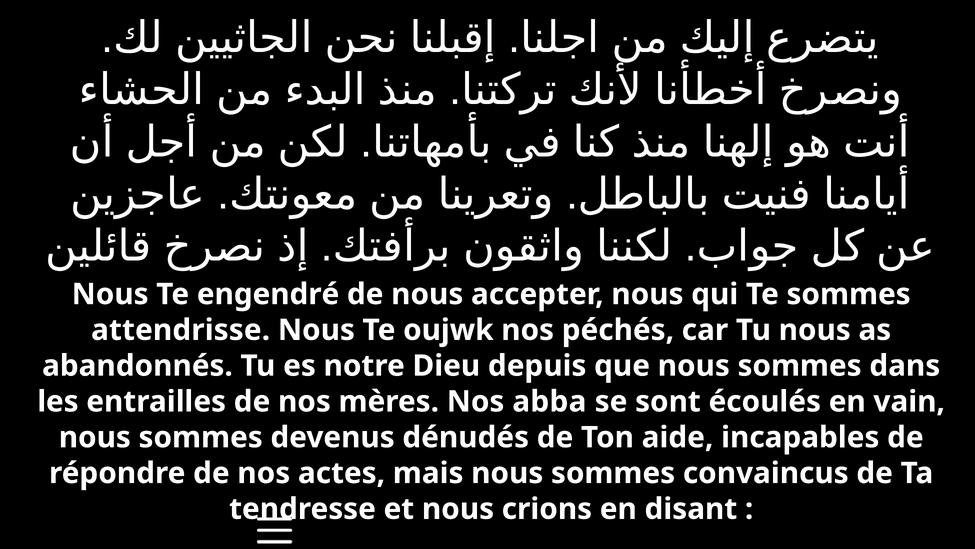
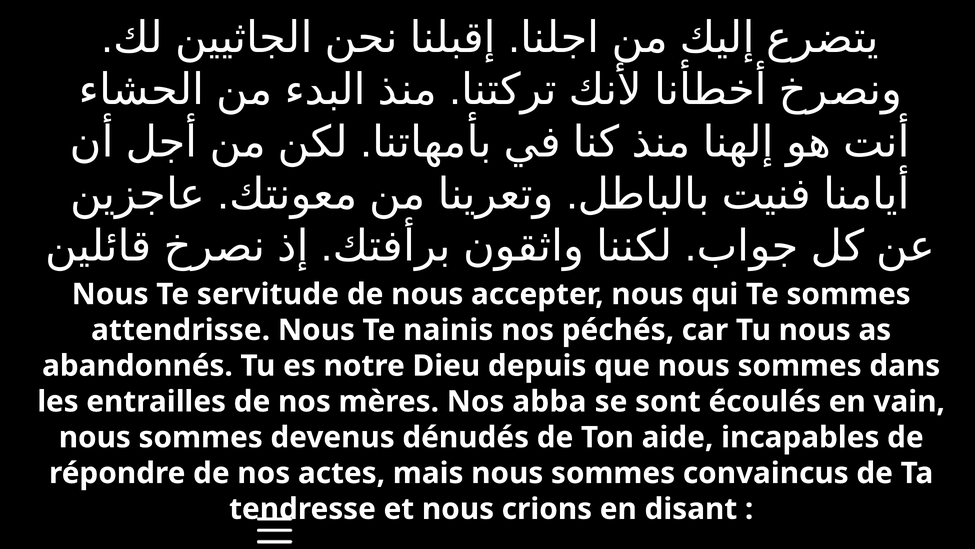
engendré: engendré -> servitude
oujwk: oujwk -> nainis
